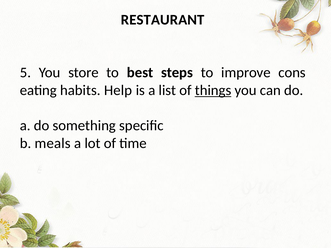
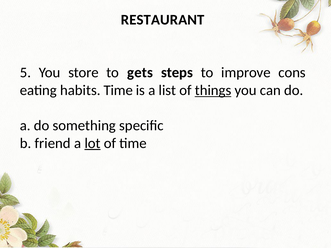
best: best -> gets
habits Help: Help -> Time
meals: meals -> friend
lot underline: none -> present
